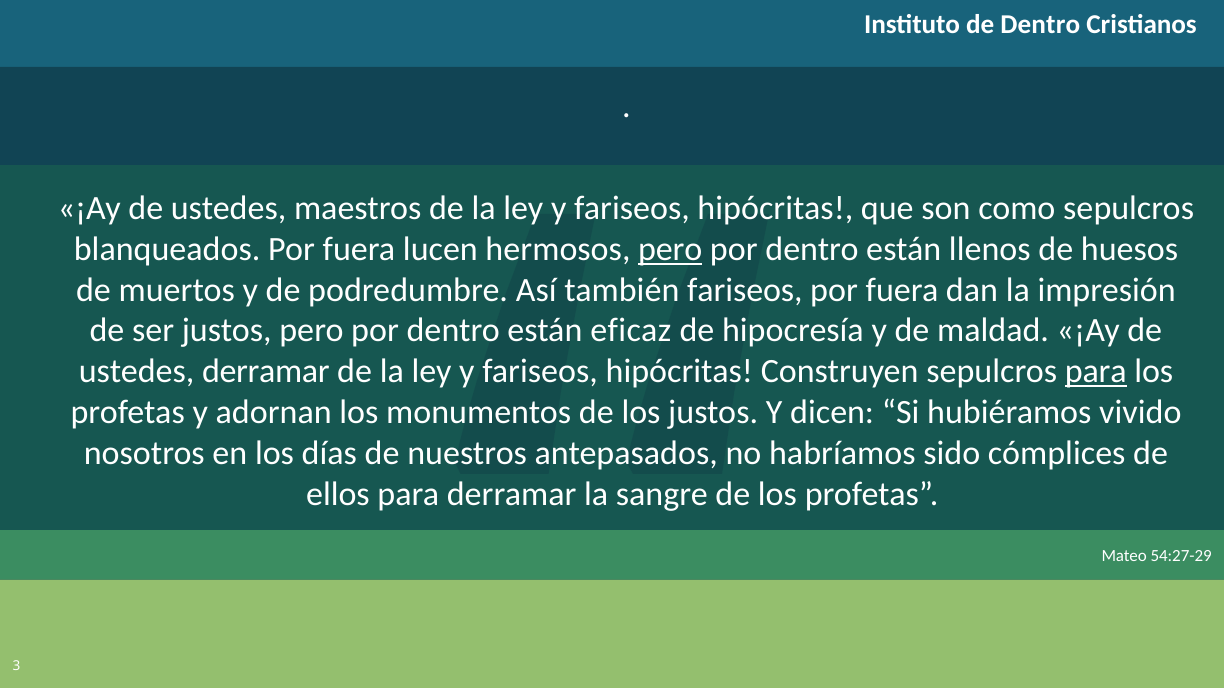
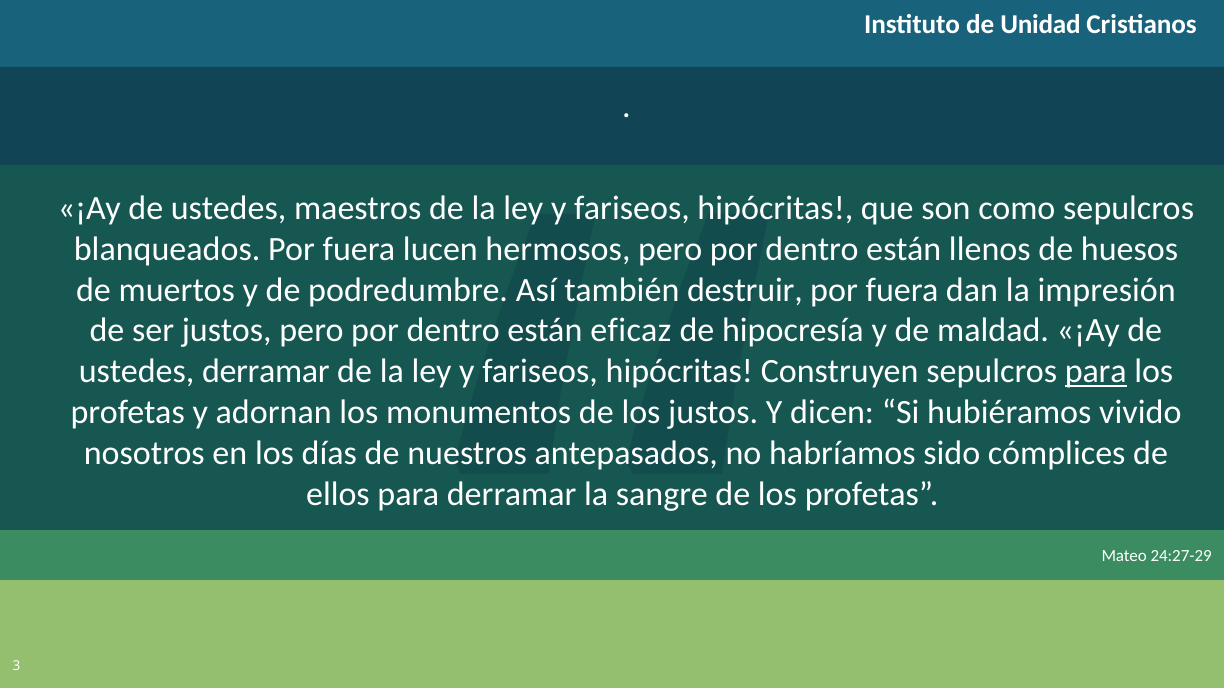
de Dentro: Dentro -> Unidad
pero at (670, 249) underline: present -> none
también fariseos: fariseos -> destruir
54:27-29: 54:27-29 -> 24:27-29
